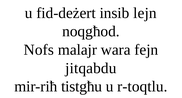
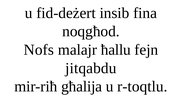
lejn: lejn -> fina
wara: wara -> ħallu
tistgħu: tistgħu -> għalija
